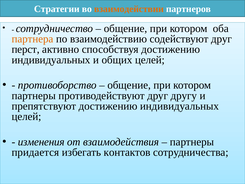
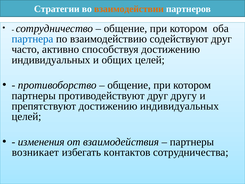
партнера colour: orange -> blue
перст: перст -> часто
придается: придается -> возникает
